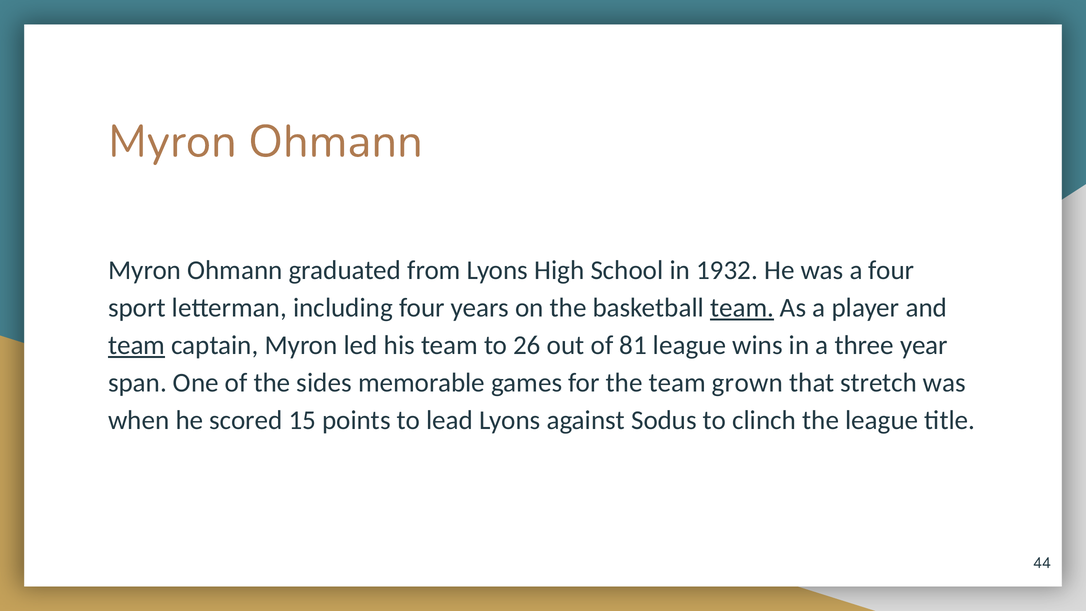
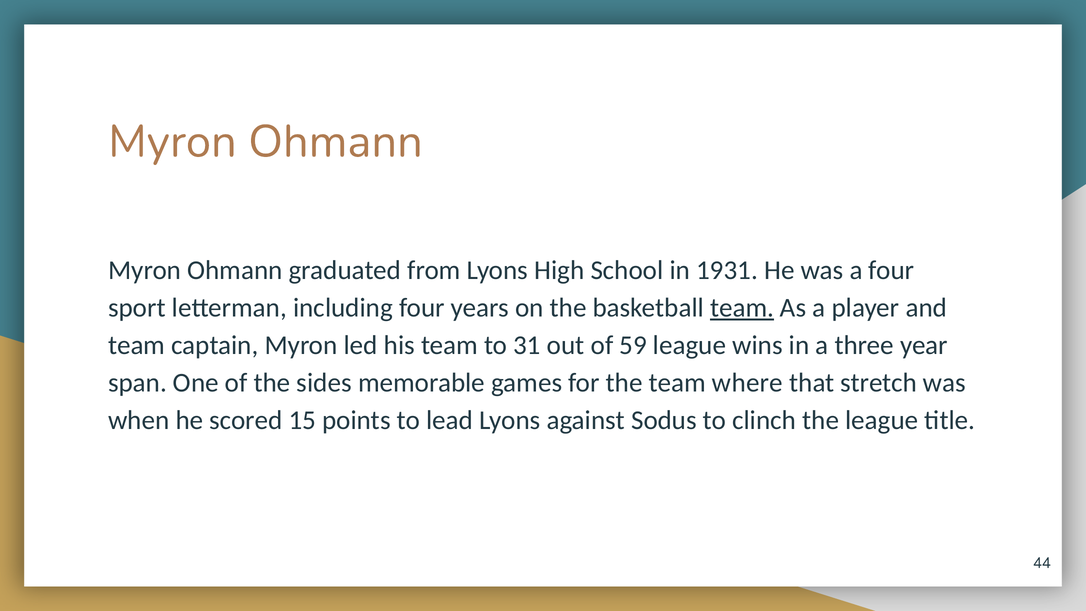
1932: 1932 -> 1931
team at (137, 345) underline: present -> none
26: 26 -> 31
81: 81 -> 59
grown: grown -> where
